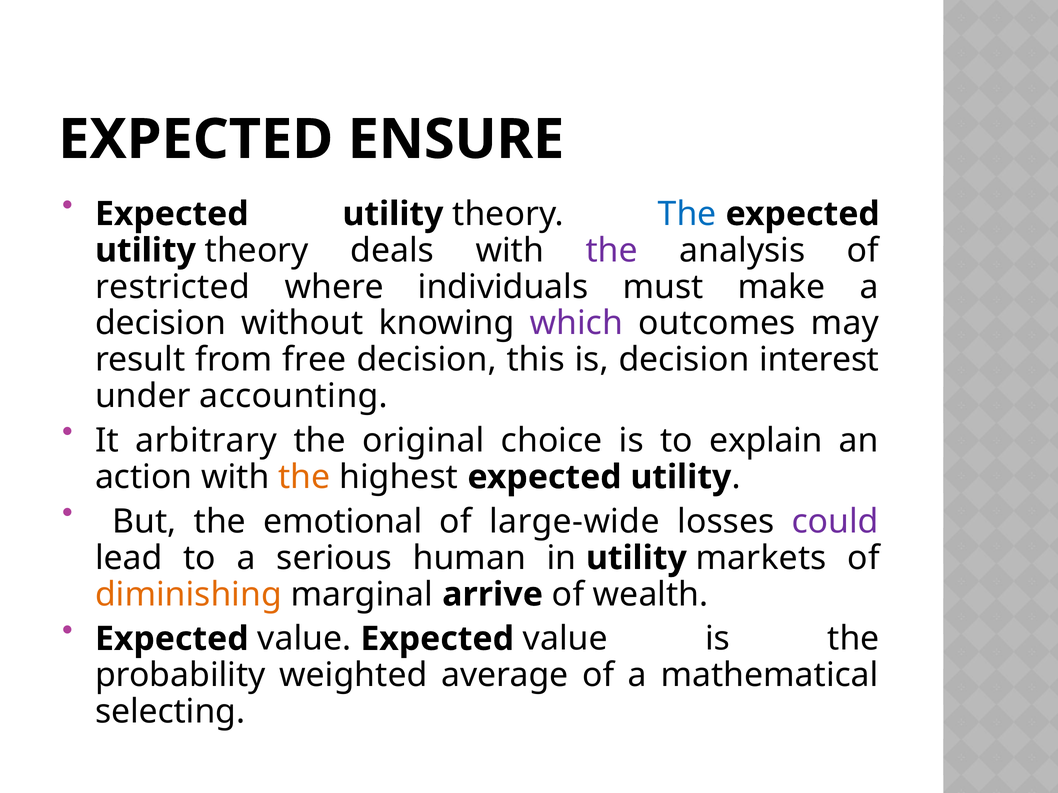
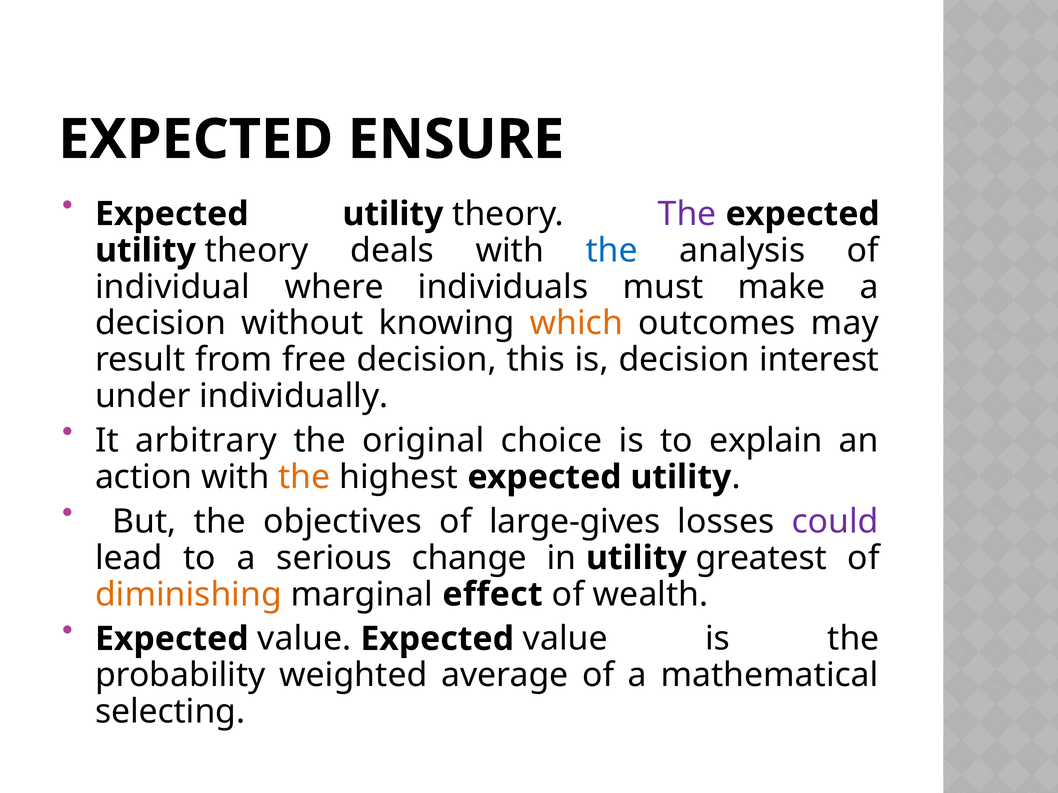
The at (687, 214) colour: blue -> purple
the at (612, 251) colour: purple -> blue
restricted: restricted -> individual
which colour: purple -> orange
accounting: accounting -> individually
emotional: emotional -> objectives
large-wide: large-wide -> large-gives
human: human -> change
markets: markets -> greatest
arrive: arrive -> effect
